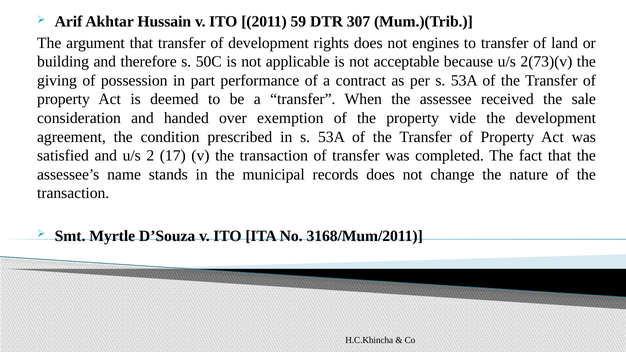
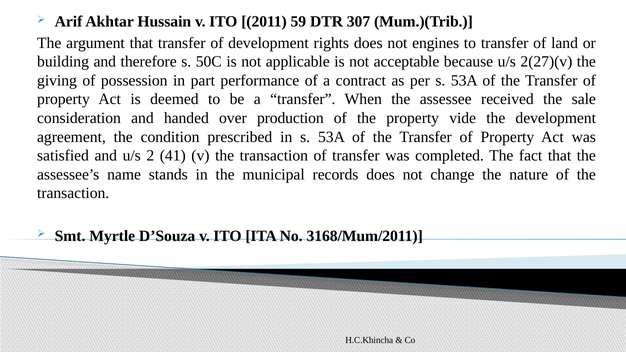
2(73)(v: 2(73)(v -> 2(27)(v
exemption: exemption -> production
17: 17 -> 41
